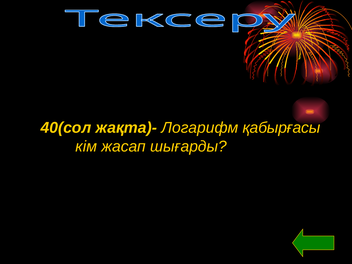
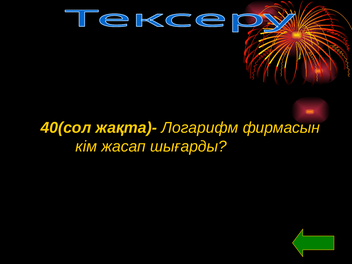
қабырғасы: қабырғасы -> фирмасын
